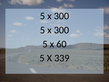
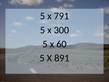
300 at (61, 16): 300 -> 791
339: 339 -> 891
